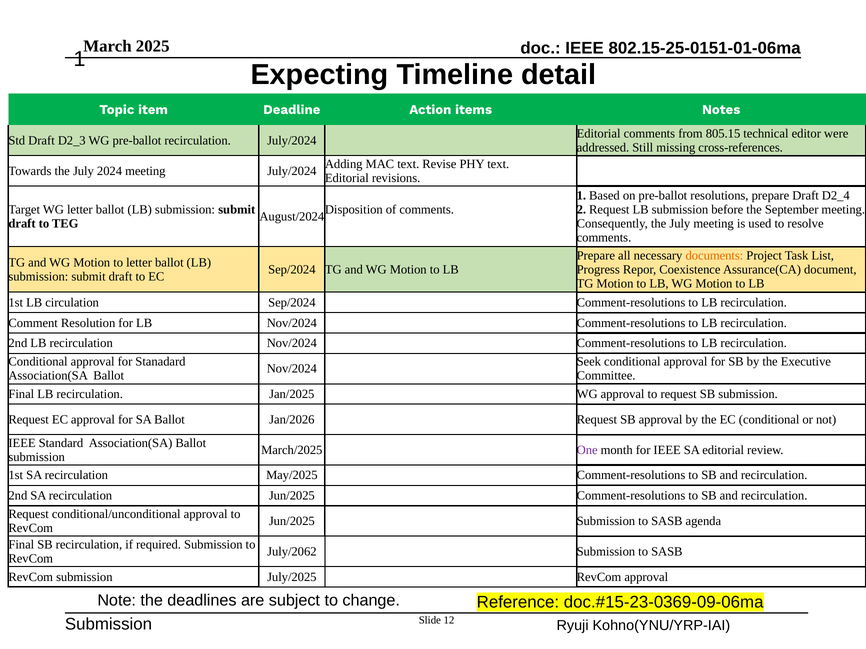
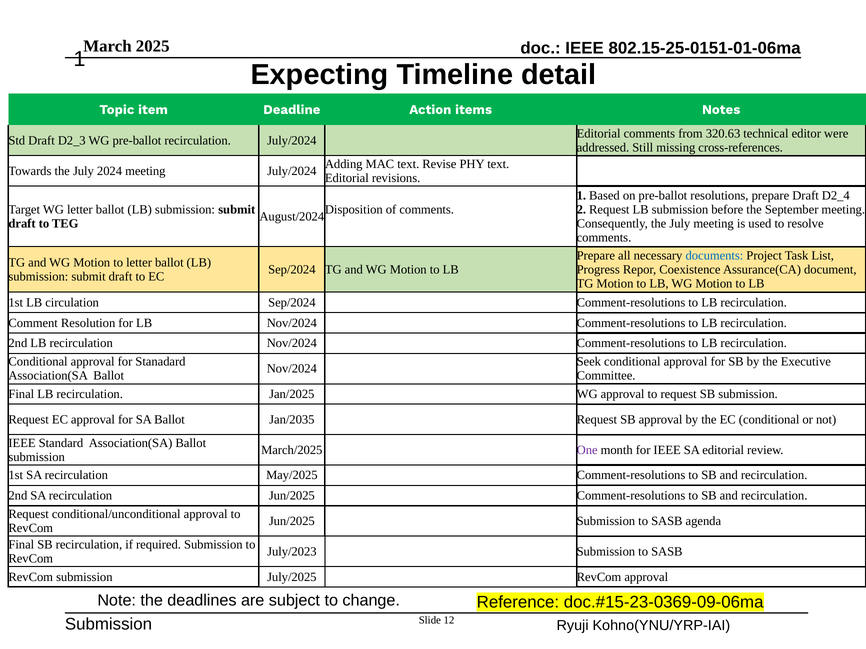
805.15: 805.15 -> 320.63
documents colour: orange -> blue
Jan/2026: Jan/2026 -> Jan/2035
July/2062: July/2062 -> July/2023
